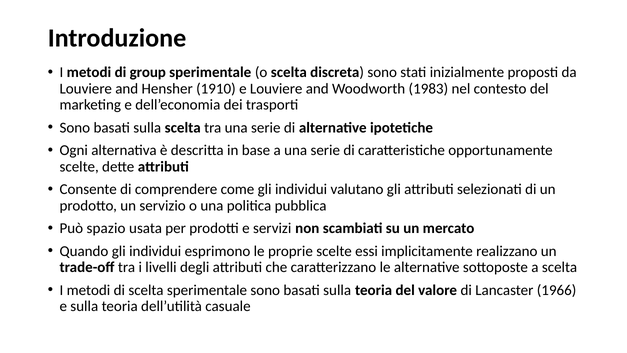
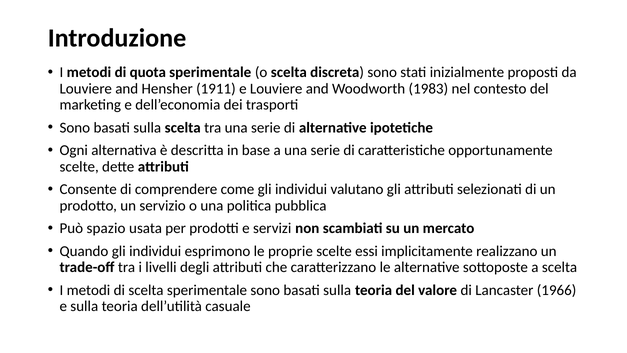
group: group -> quota
1910: 1910 -> 1911
